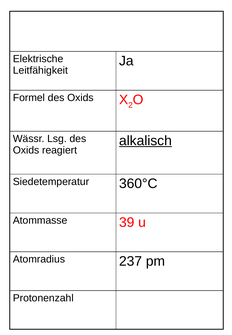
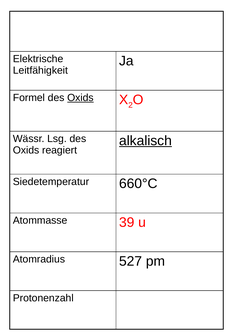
Oxids at (80, 98) underline: none -> present
360°C: 360°C -> 660°C
237: 237 -> 527
